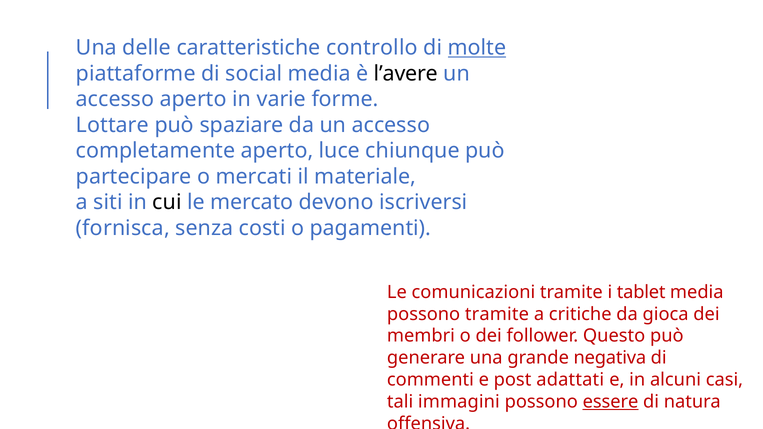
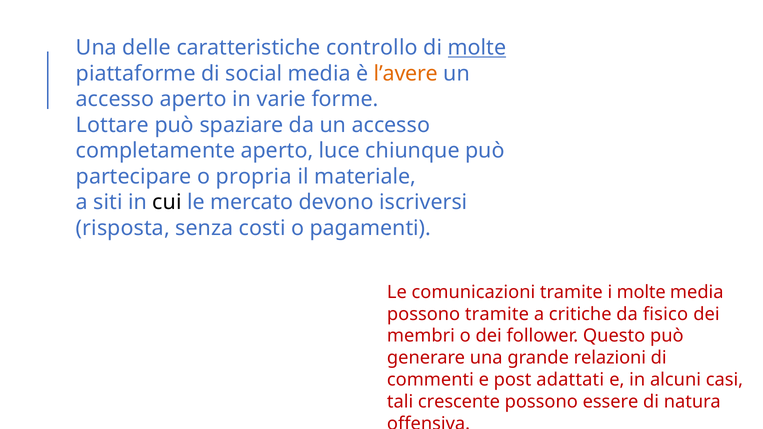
l’avere colour: black -> orange
mercati: mercati -> propria
fornisca: fornisca -> risposta
i tablet: tablet -> molte
gioca: gioca -> fisico
negativa: negativa -> relazioni
immagini: immagini -> crescente
essere underline: present -> none
